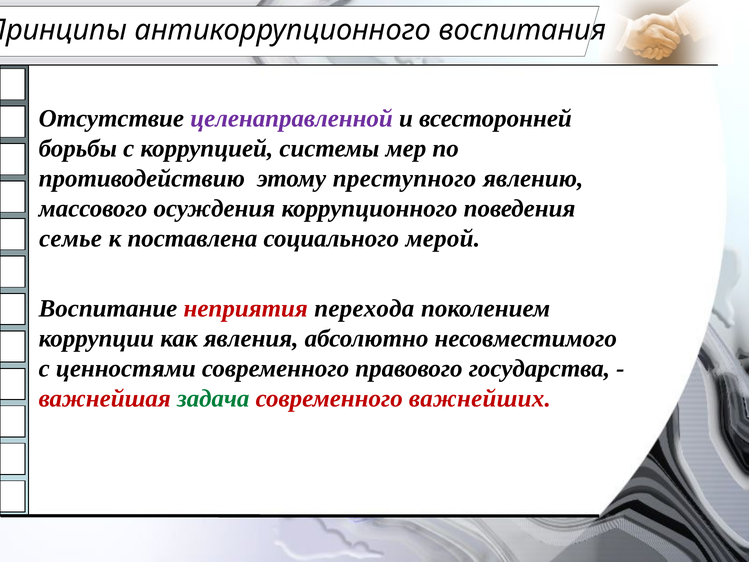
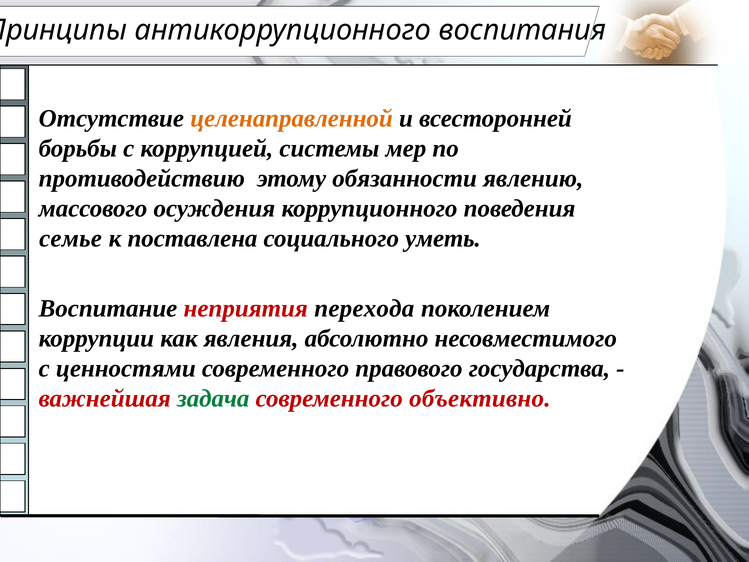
целенаправленной colour: purple -> orange
преступного: преступного -> обязанности
мерой: мерой -> уметь
важнейших: важнейших -> объективно
